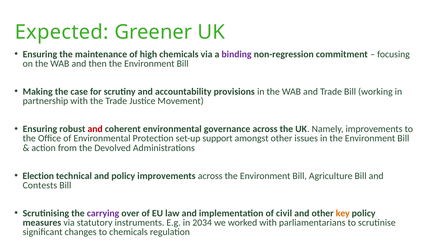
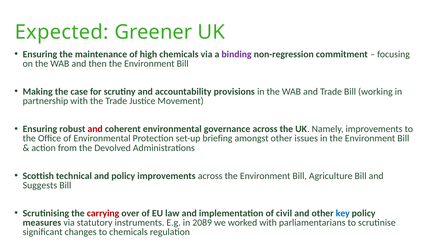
support: support -> briefing
Election: Election -> Scottish
Contests: Contests -> Suggests
carrying colour: purple -> red
key colour: orange -> blue
2034: 2034 -> 2089
